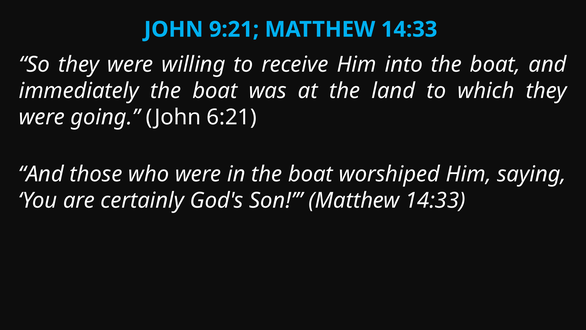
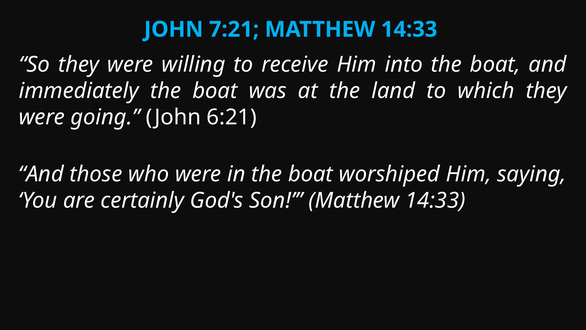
9:21: 9:21 -> 7:21
